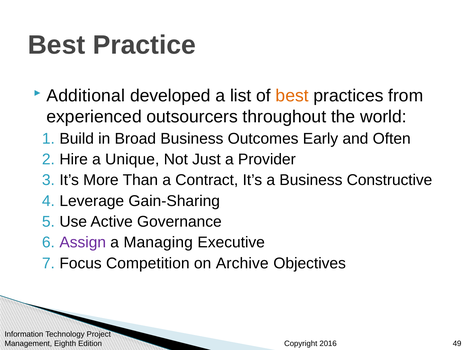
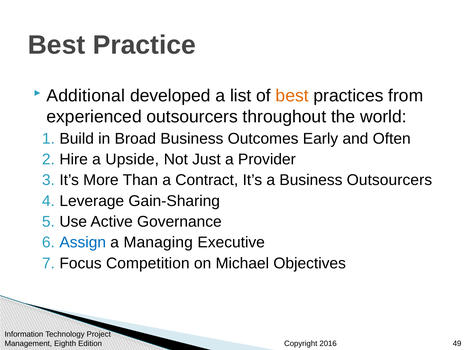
Unique: Unique -> Upside
Business Constructive: Constructive -> Outsourcers
Assign colour: purple -> blue
Archive: Archive -> Michael
